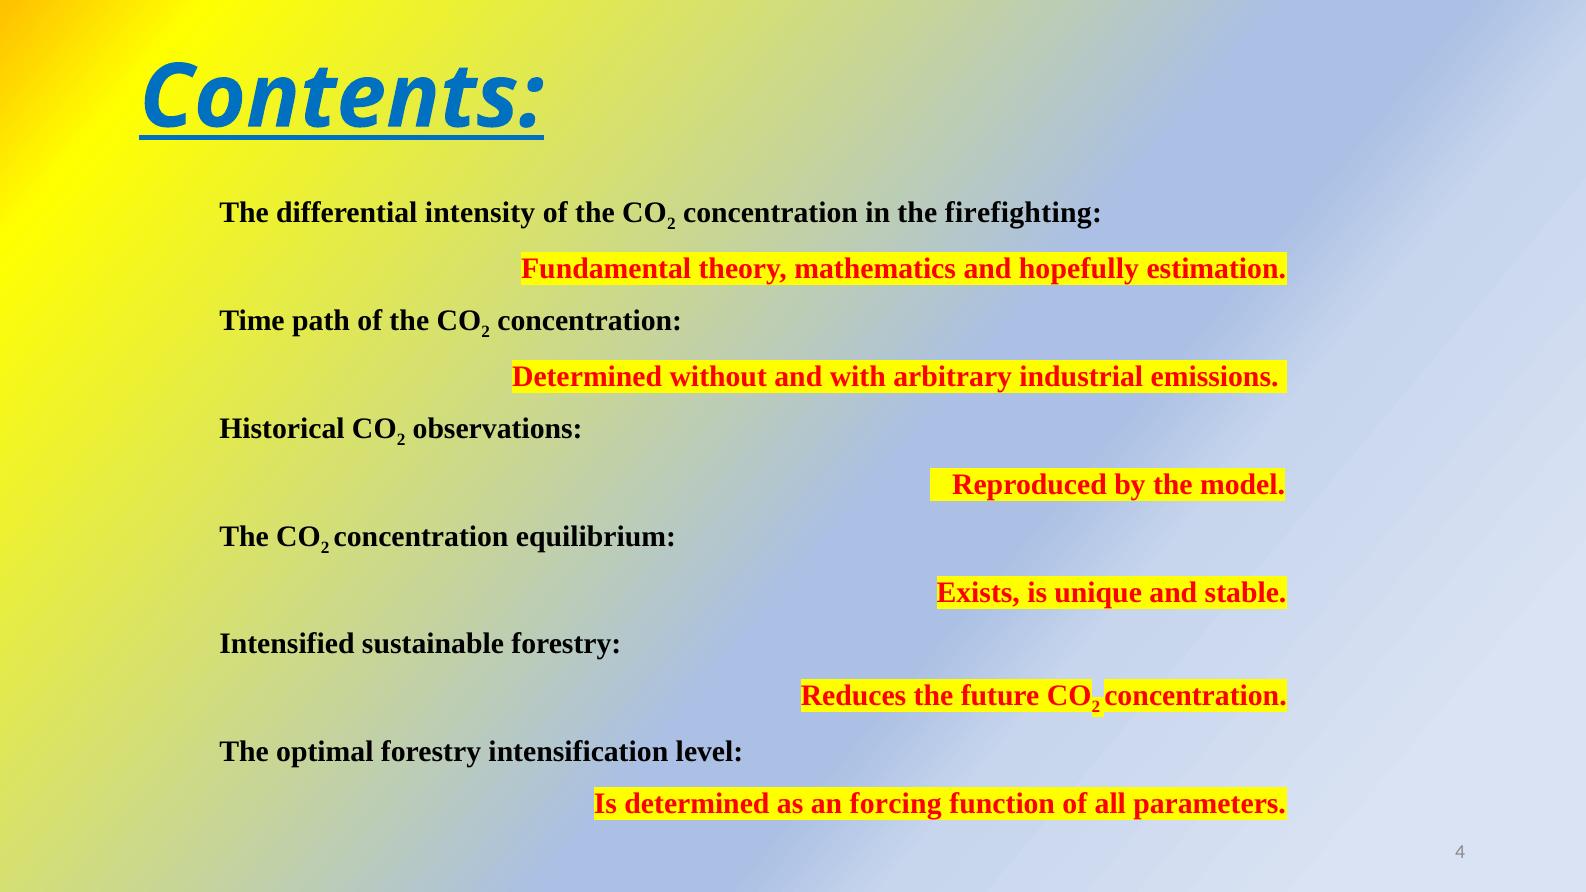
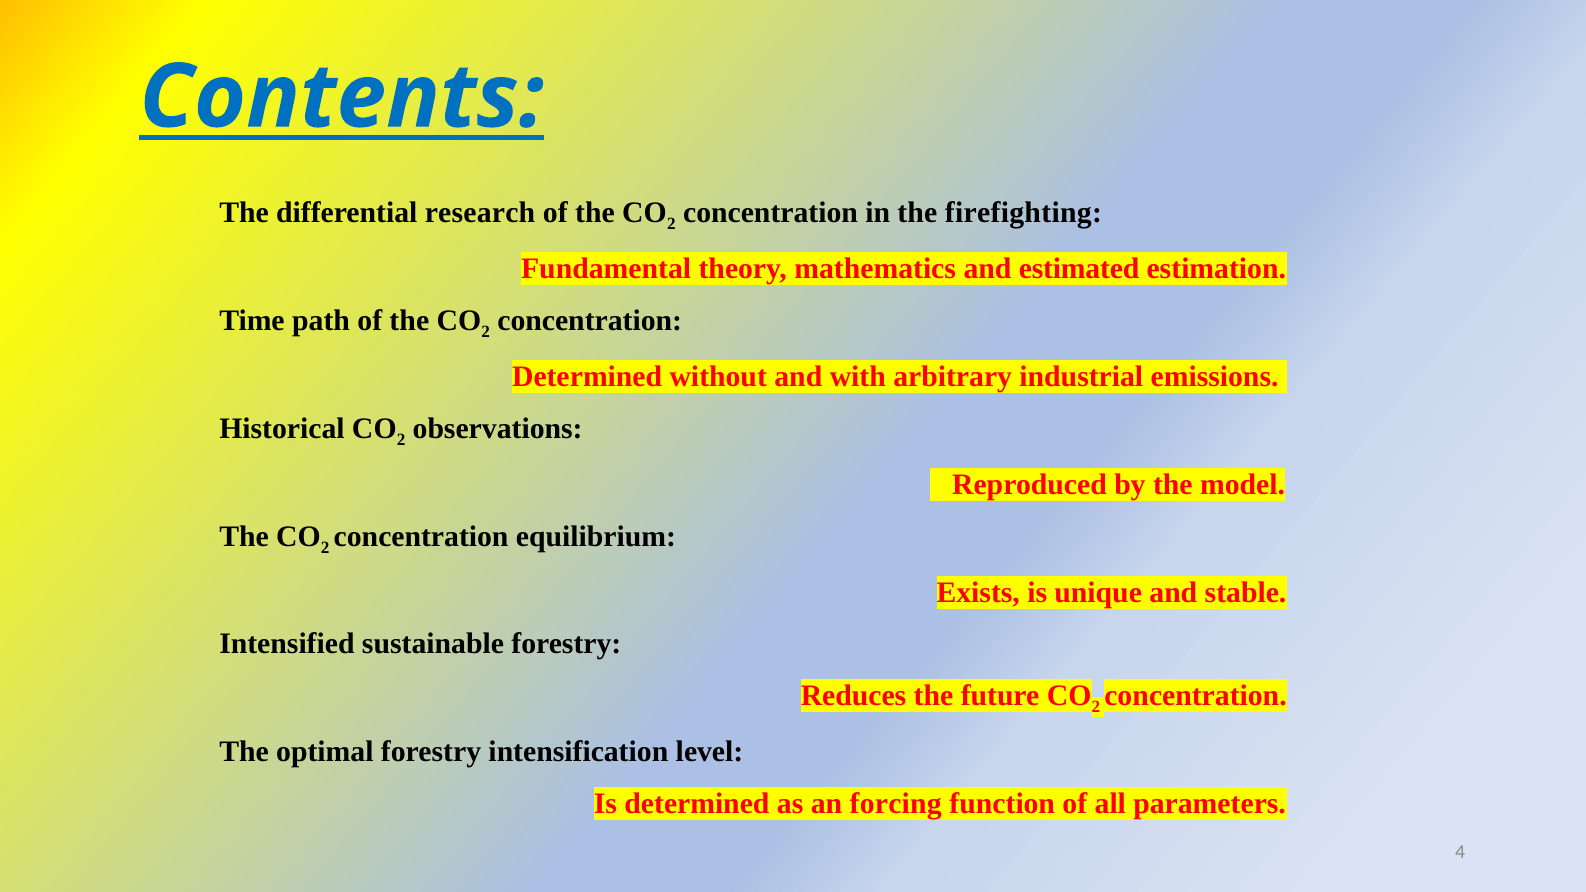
intensity: intensity -> research
hopefully: hopefully -> estimated
